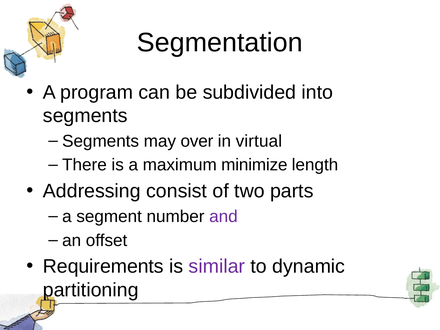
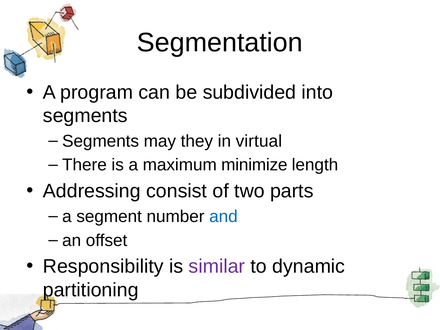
over: over -> they
and colour: purple -> blue
Requirements: Requirements -> Responsibility
